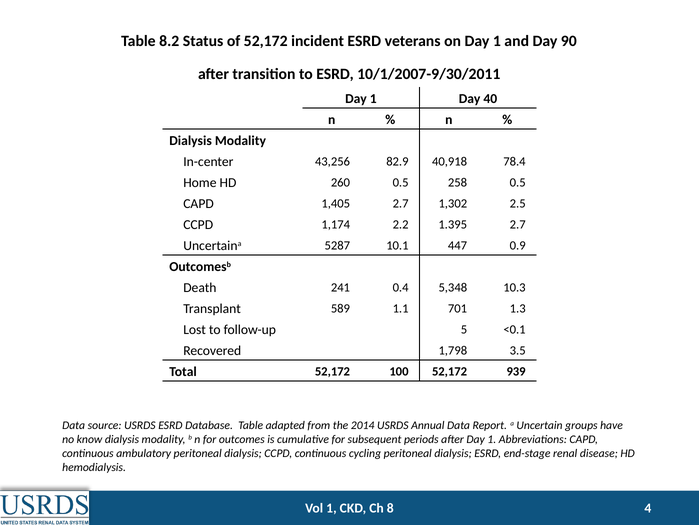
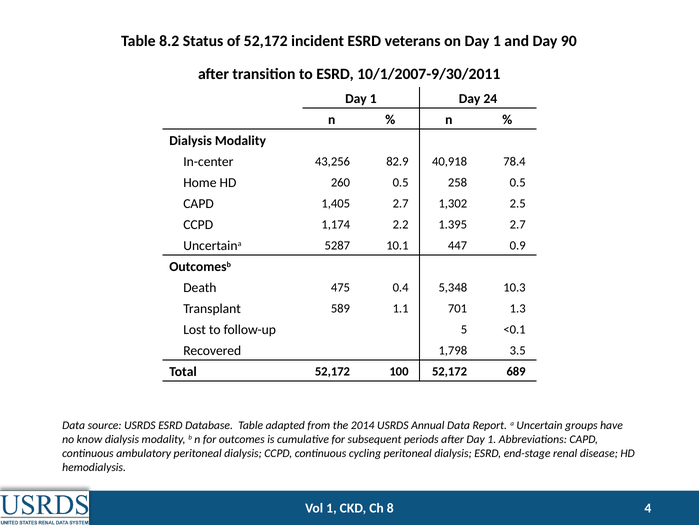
40: 40 -> 24
241: 241 -> 475
939: 939 -> 689
